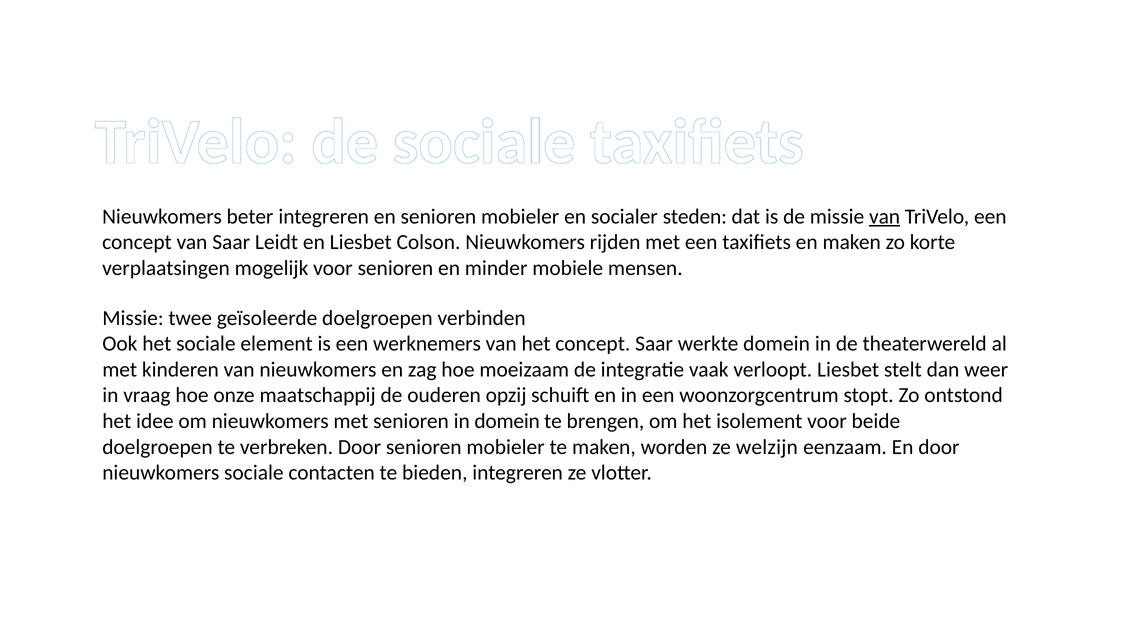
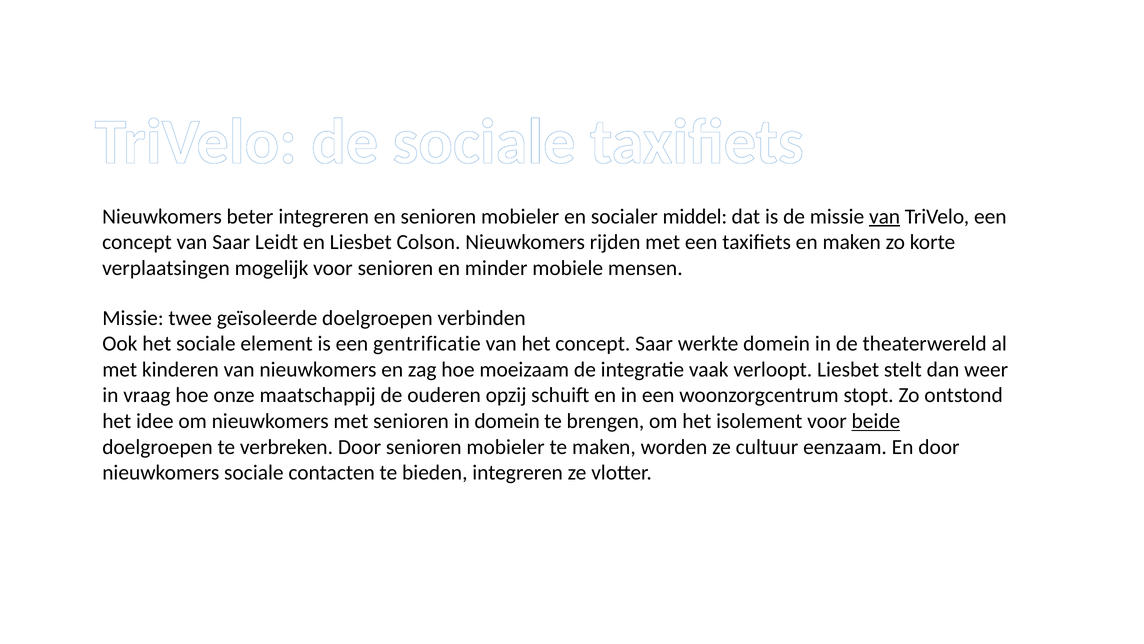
steden: steden -> middel
werknemers: werknemers -> gentrificatie
beide underline: none -> present
welzijn: welzijn -> cultuur
